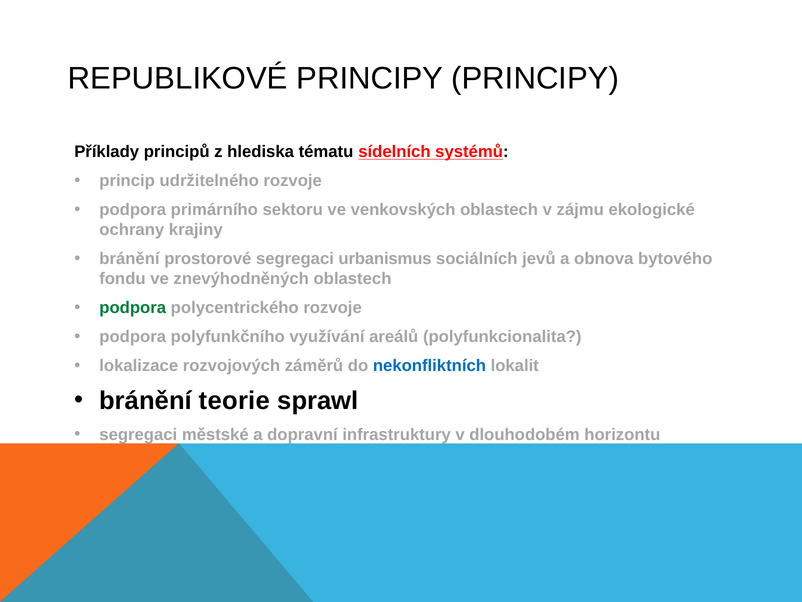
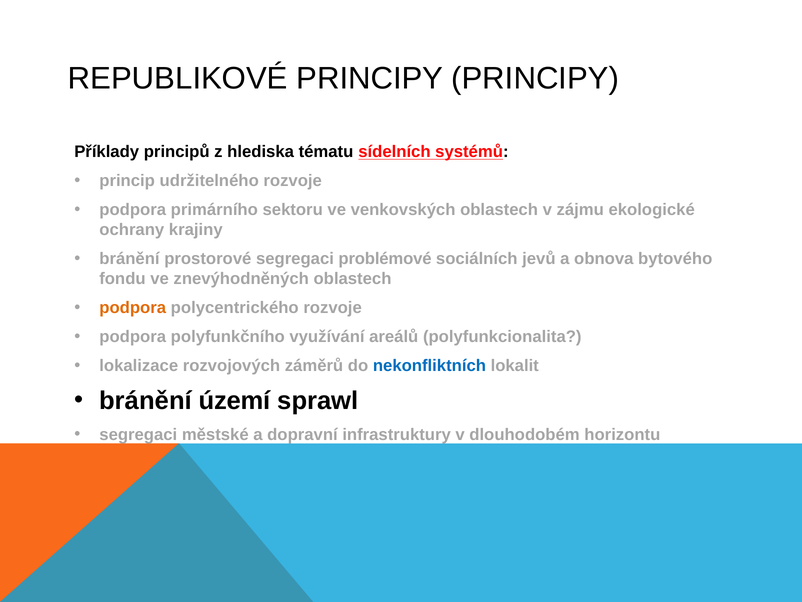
urbanismus: urbanismus -> problémové
podpora at (133, 308) colour: green -> orange
teorie: teorie -> území
